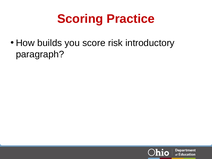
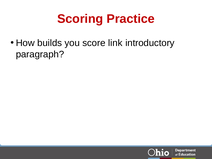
risk: risk -> link
